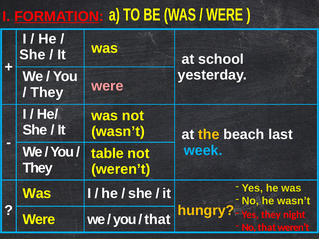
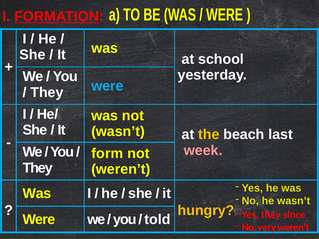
were at (107, 86) colour: pink -> light blue
week colour: light blue -> pink
table: table -> form
night: night -> since
that at (157, 220): that -> told
No that: that -> very
